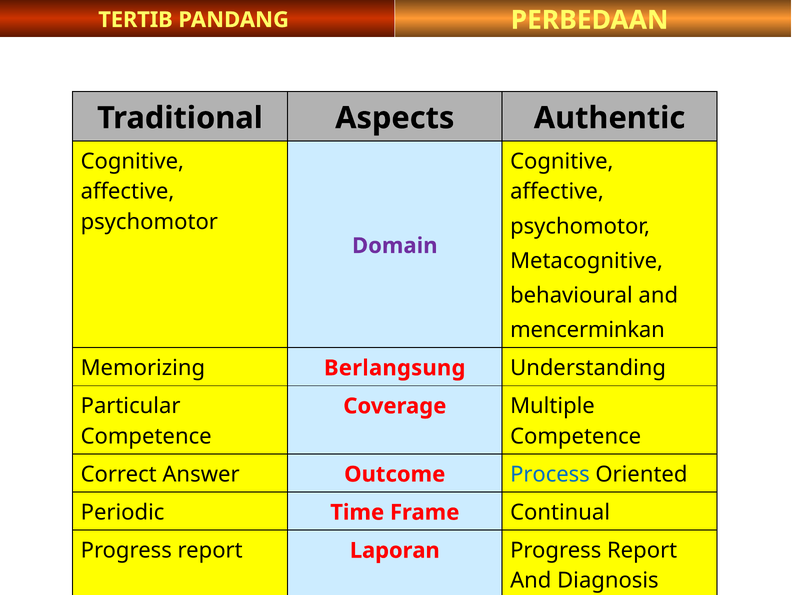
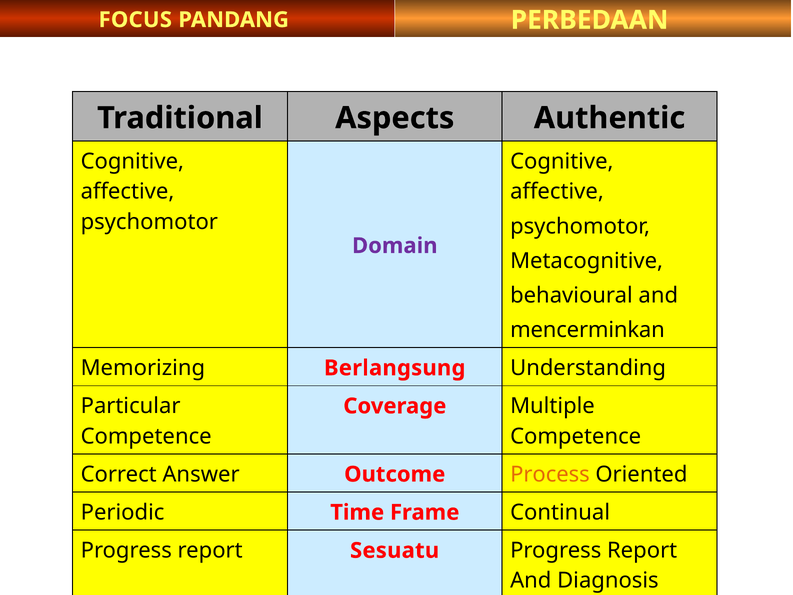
TERTIB: TERTIB -> FOCUS
Process colour: blue -> orange
Laporan: Laporan -> Sesuatu
